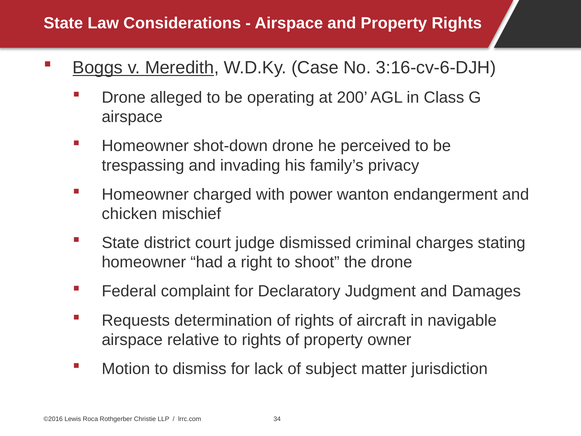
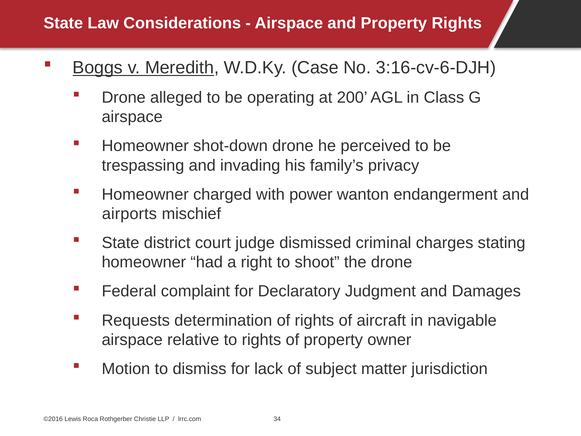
chicken: chicken -> airports
